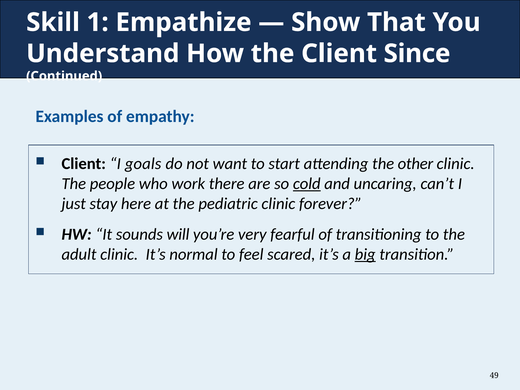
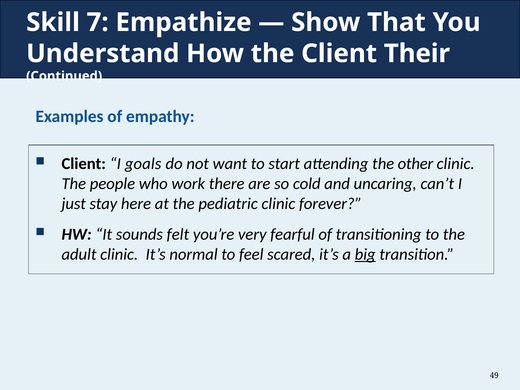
1: 1 -> 7
Since: Since -> Their
cold underline: present -> none
will: will -> felt
